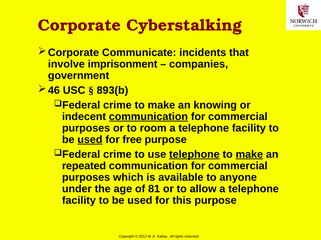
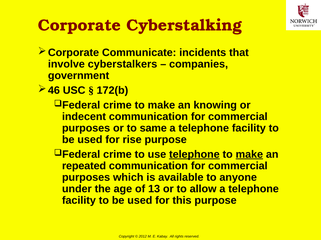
imprisonment: imprisonment -> cyberstalkers
893(b: 893(b -> 172(b
communication at (148, 117) underline: present -> none
room: room -> same
used at (90, 140) underline: present -> none
free: free -> rise
of 81: 81 -> 13
